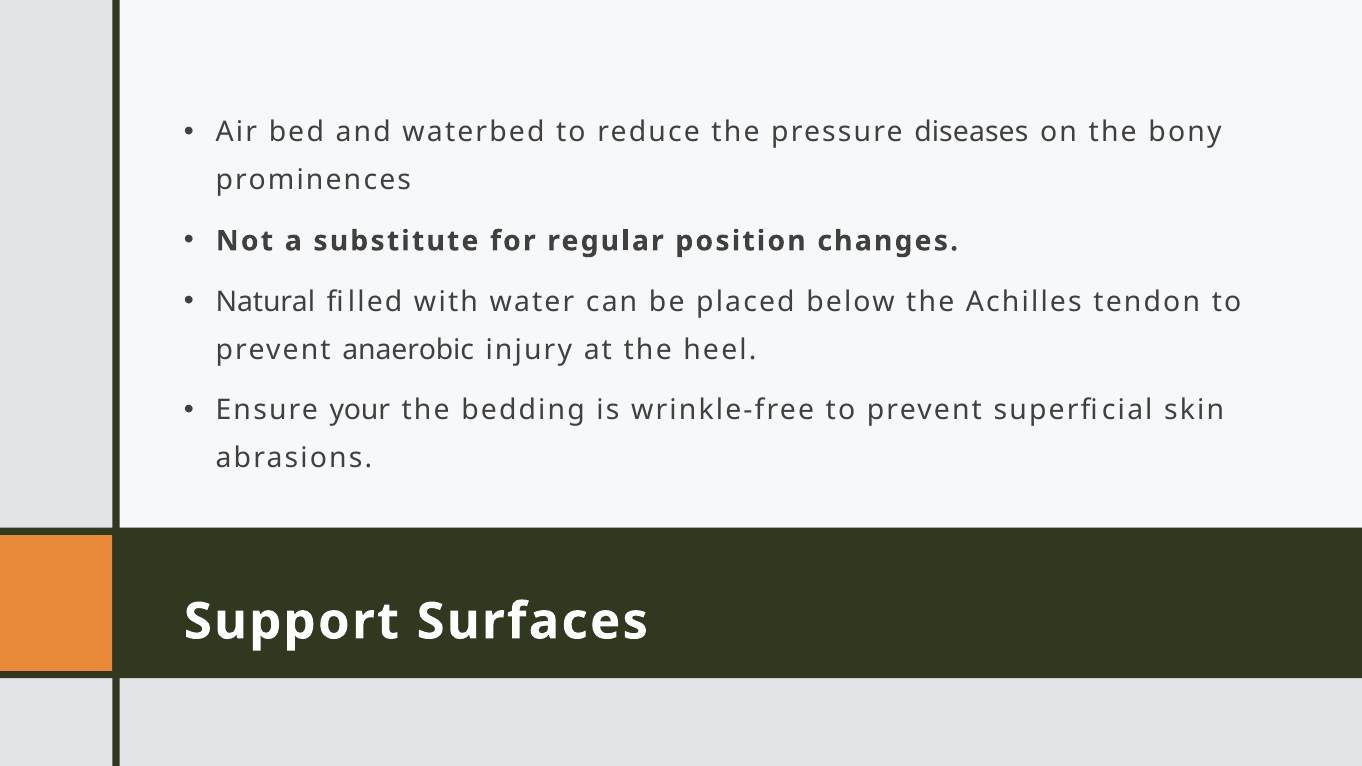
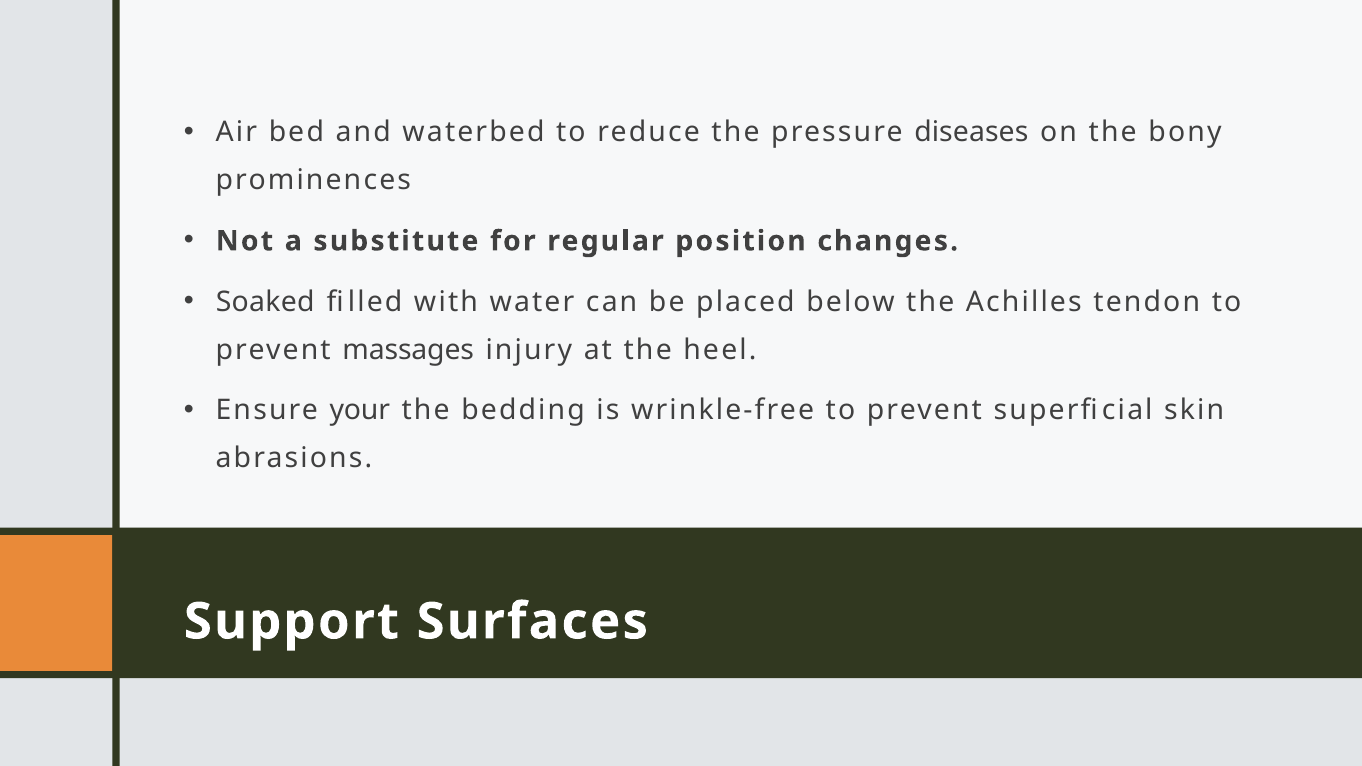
Natural: Natural -> Soaked
anaerobic: anaerobic -> massages
